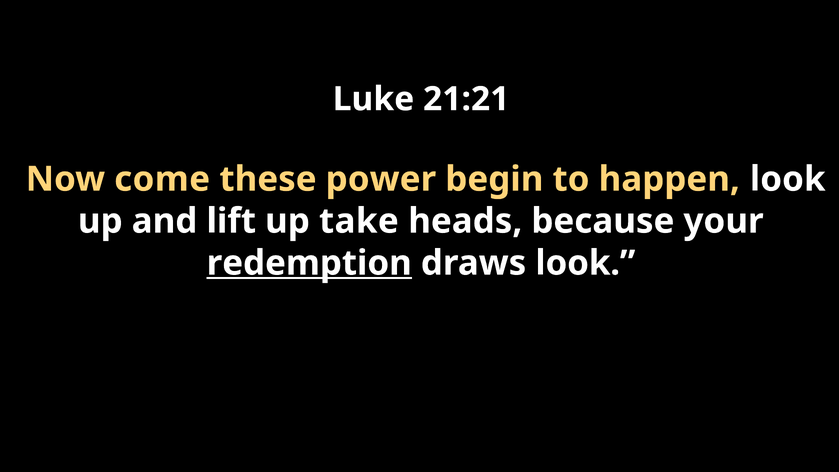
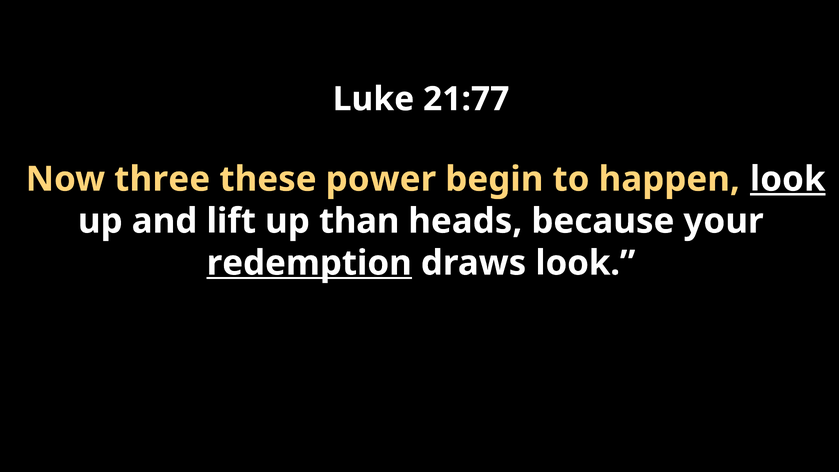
21:21: 21:21 -> 21:77
come: come -> three
look at (788, 179) underline: none -> present
take: take -> than
